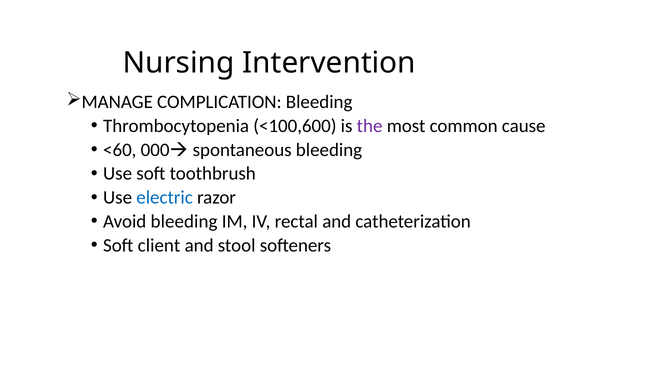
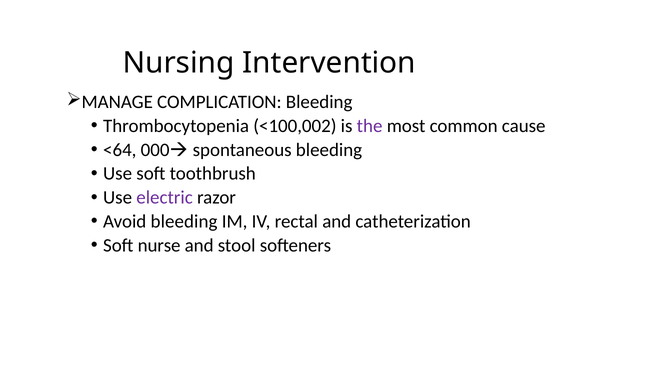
<100,600: <100,600 -> <100,002
<60: <60 -> <64
electric colour: blue -> purple
client: client -> nurse
